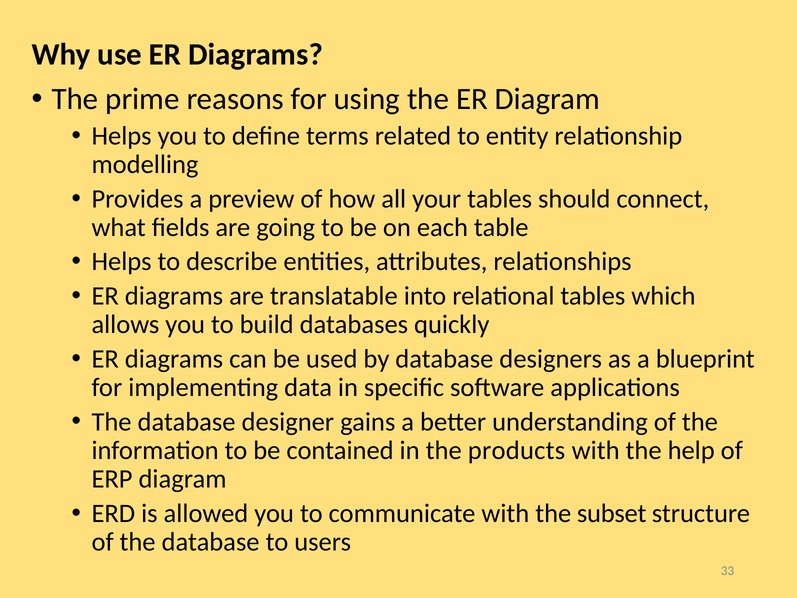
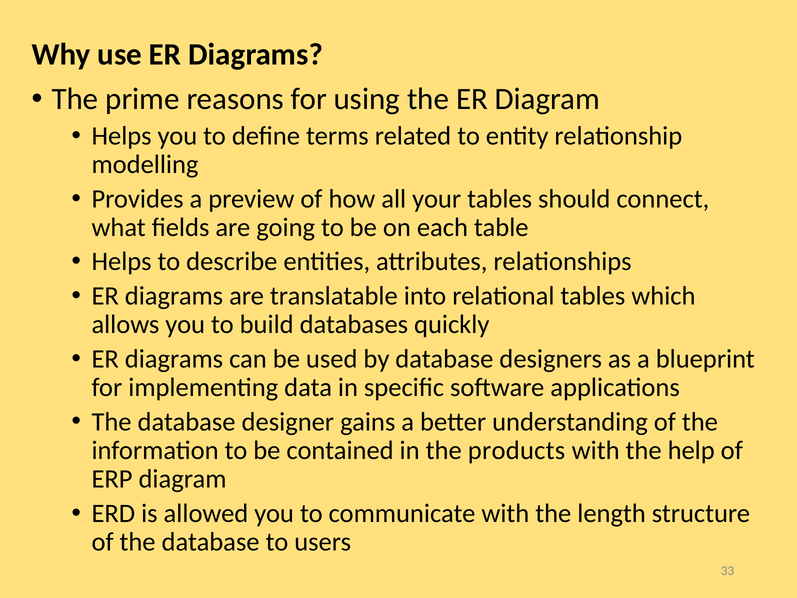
subset: subset -> length
